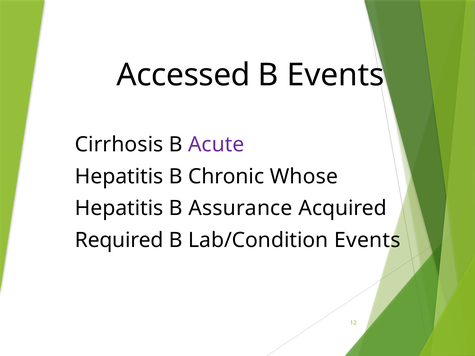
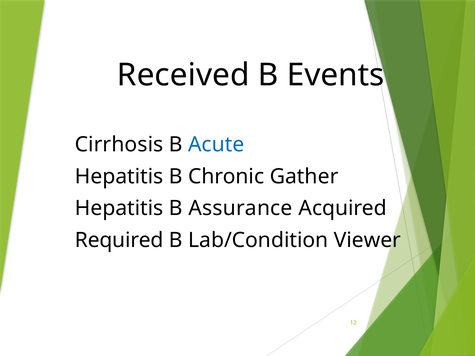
Accessed: Accessed -> Received
Acute colour: purple -> blue
Whose: Whose -> Gather
Lab/Condition Events: Events -> Viewer
